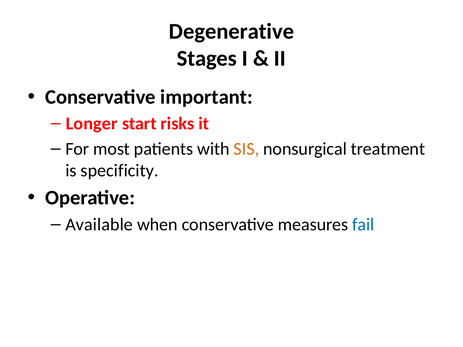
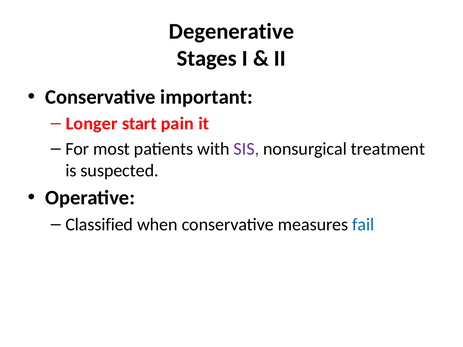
risks: risks -> pain
SIS colour: orange -> purple
specificity: specificity -> suspected
Available: Available -> Classified
